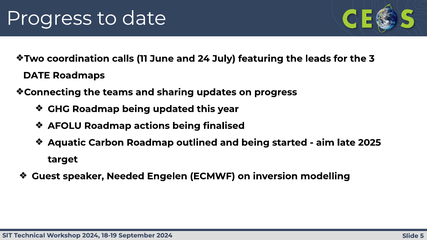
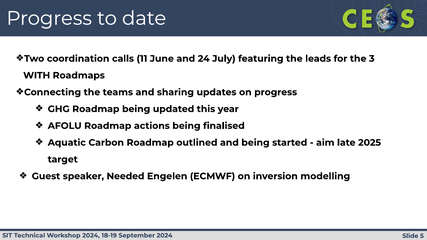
DATE at (37, 75): DATE -> WITH
